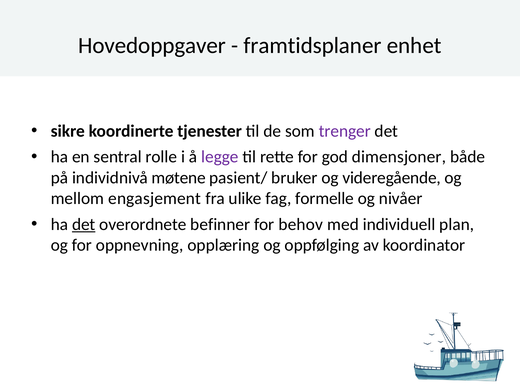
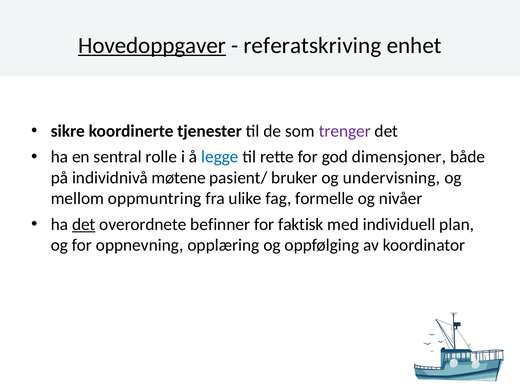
Hovedoppgaver underline: none -> present
framtidsplaner: framtidsplaner -> referatskriving
legge colour: purple -> blue
videregående: videregående -> undervisning
engasjement: engasjement -> oppmuntring
behov: behov -> faktisk
